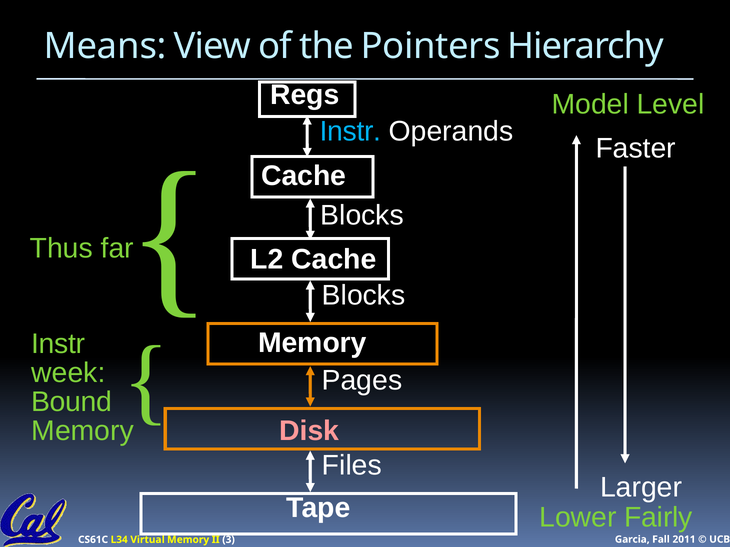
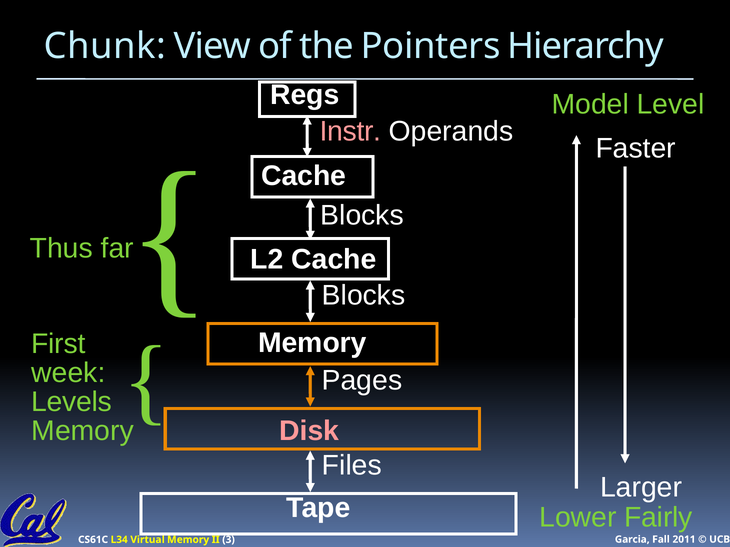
Means: Means -> Chunk
Instr at (350, 131) colour: light blue -> pink
Instr at (58, 344): Instr -> First
Bound: Bound -> Levels
